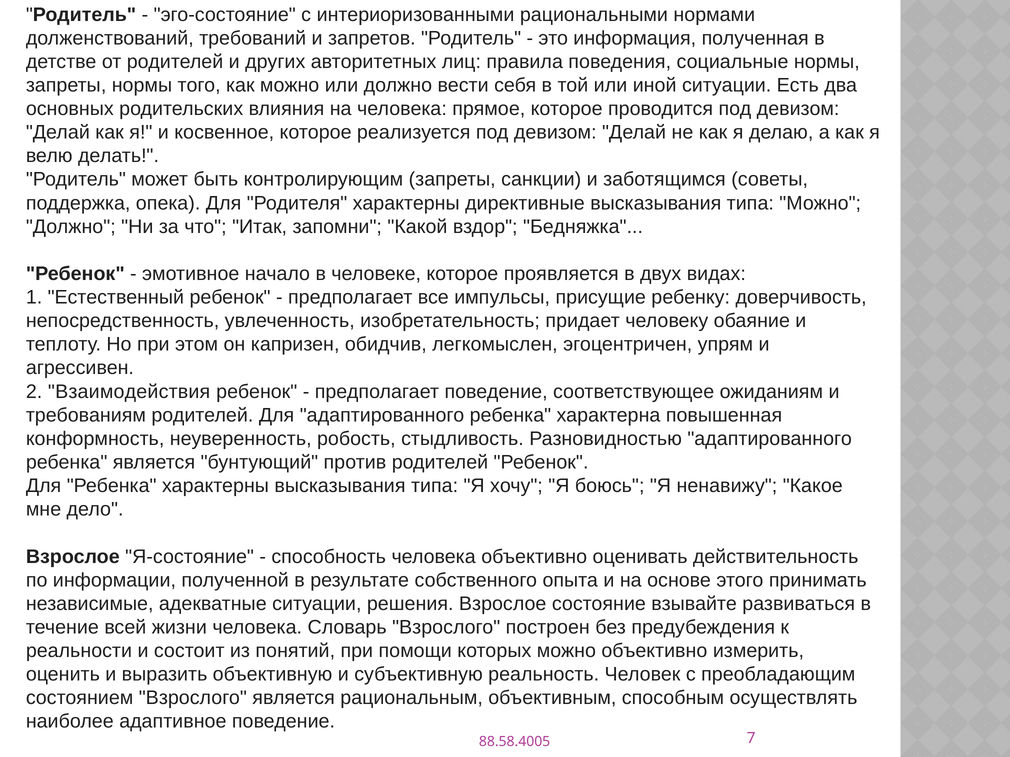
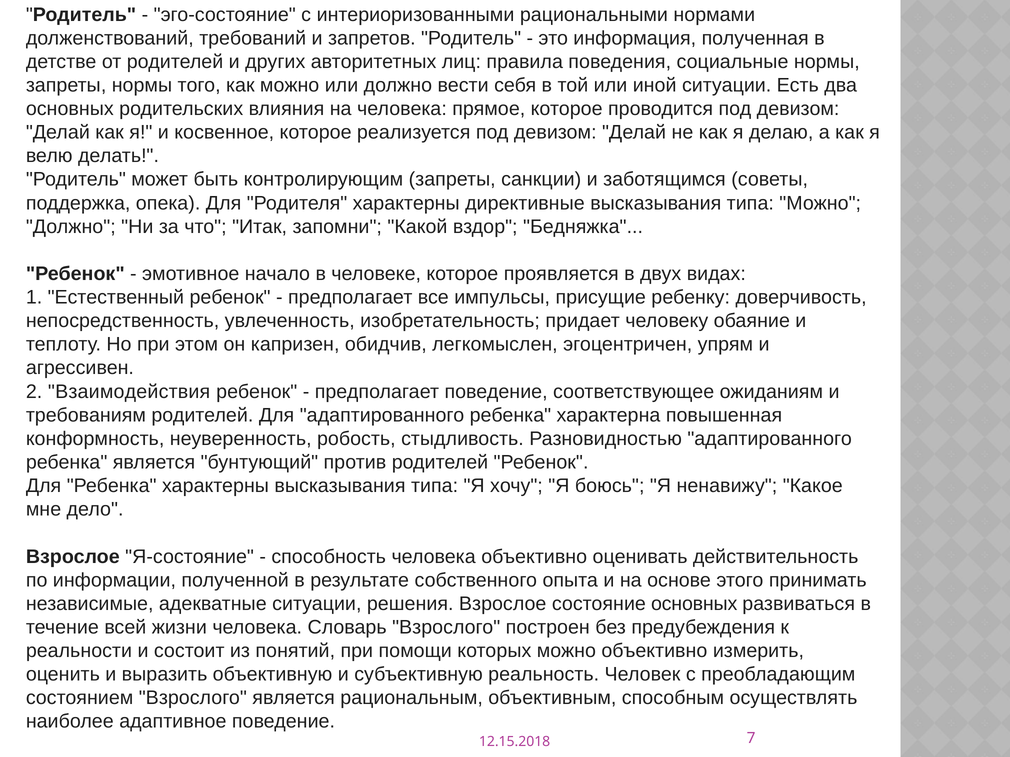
состояние взывайте: взывайте -> основных
88.58.4005: 88.58.4005 -> 12.15.2018
